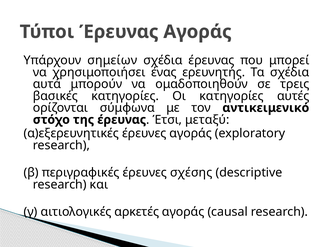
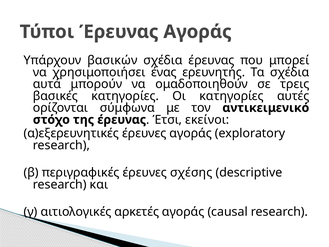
σημείων: σημείων -> βασικών
μεταξύ: μεταξύ -> εκείνοι
